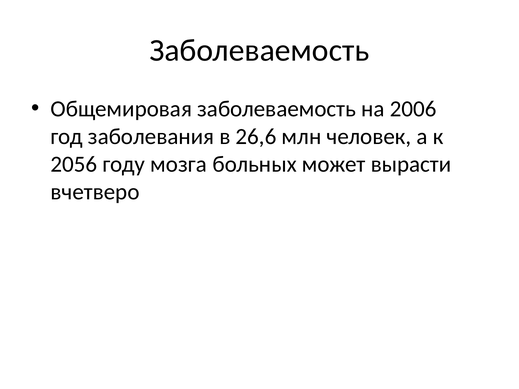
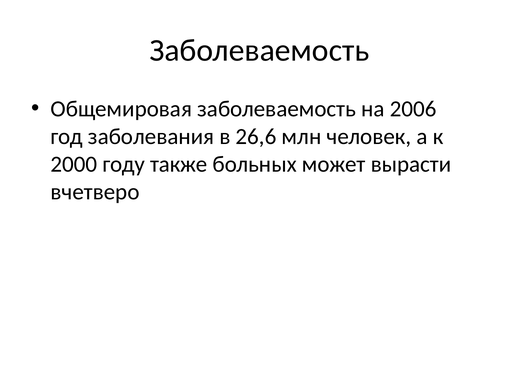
2056: 2056 -> 2000
мозга: мозга -> также
